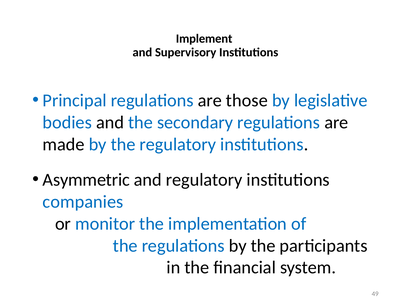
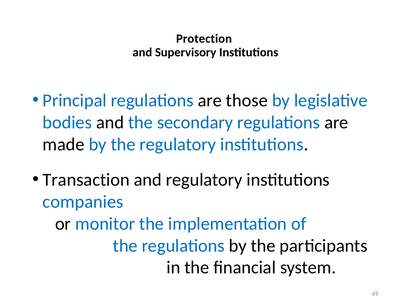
Implement: Implement -> Protection
Asymmetric: Asymmetric -> Transaction
